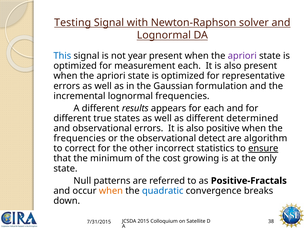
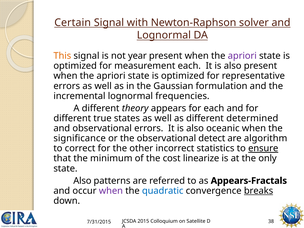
Testing: Testing -> Certain
This colour: blue -> orange
results: results -> theory
positive: positive -> oceanic
frequencies at (80, 138): frequencies -> significance
growing: growing -> linearize
Null at (82, 181): Null -> Also
Positive-Fractals: Positive-Fractals -> Appears-Fractals
when at (111, 191) colour: orange -> purple
breaks underline: none -> present
